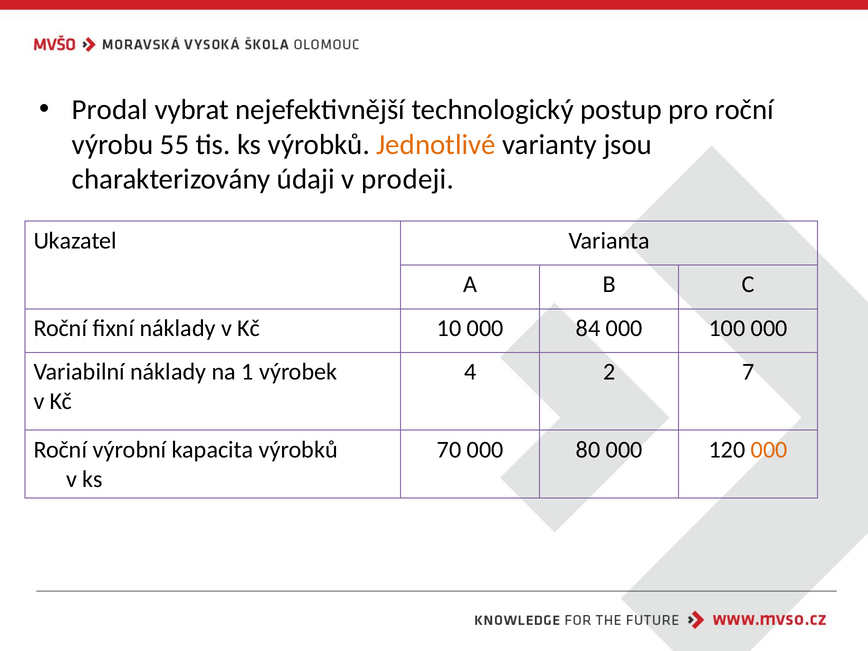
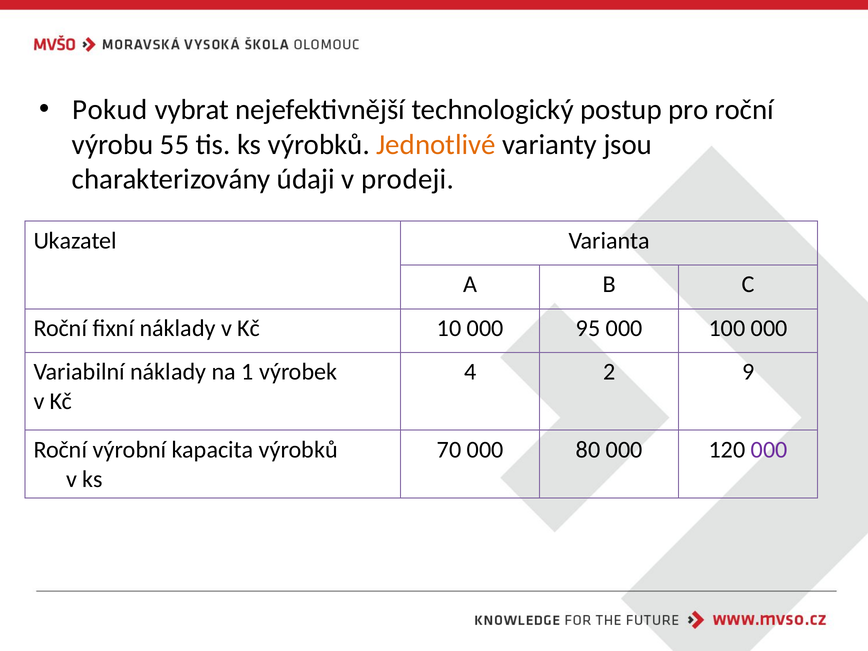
Prodal: Prodal -> Pokud
84: 84 -> 95
7: 7 -> 9
000 at (769, 450) colour: orange -> purple
